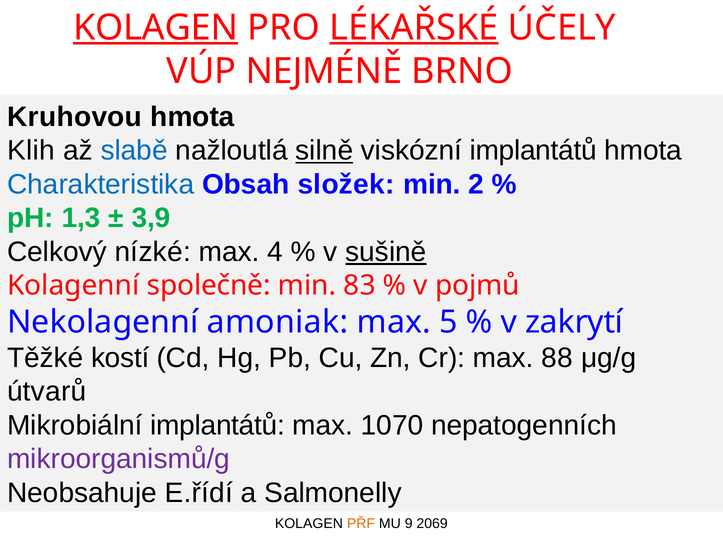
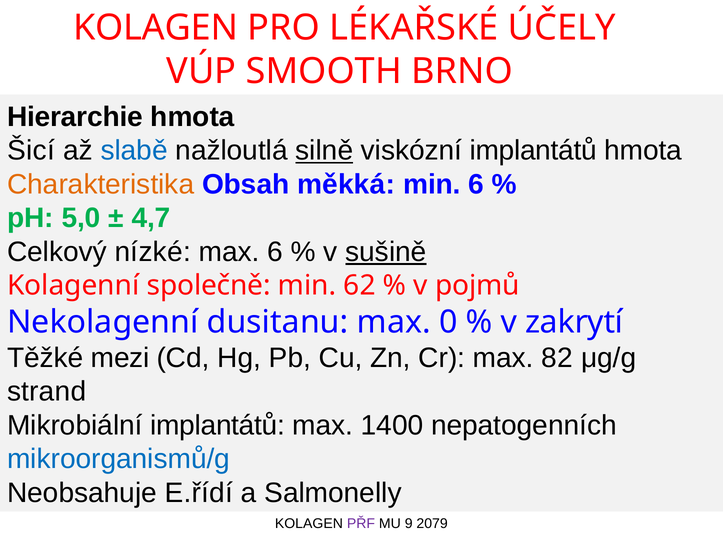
KOLAGEN at (156, 28) underline: present -> none
LÉKAŘSKÉ underline: present -> none
NEJMÉNĚ: NEJMÉNĚ -> SMOOTH
Kruhovou: Kruhovou -> Hierarchie
Klih: Klih -> Šicí
Charakteristika colour: blue -> orange
složek: složek -> měkká
min 2: 2 -> 6
1,3: 1,3 -> 5,0
3,9: 3,9 -> 4,7
max 4: 4 -> 6
min 83: 83 -> 62
amoniak: amoniak -> dusitanu
5: 5 -> 0
kostí: kostí -> mezi
88: 88 -> 82
útvarů: útvarů -> strand
1070: 1070 -> 1400
mikroorganismů/g colour: purple -> blue
PŘF colour: orange -> purple
2069: 2069 -> 2079
